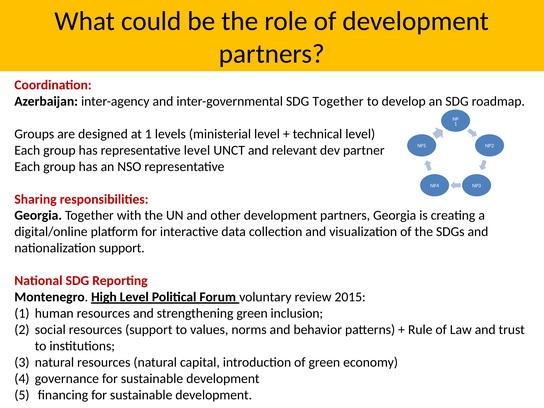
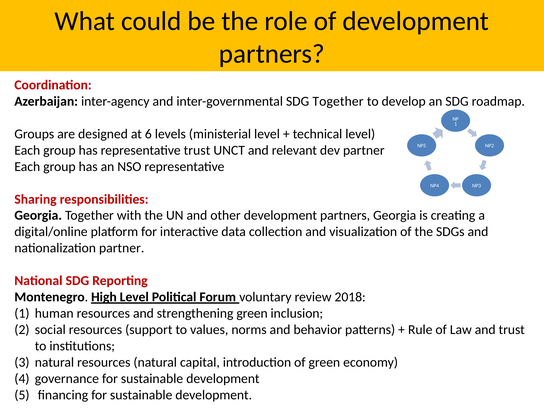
at 1: 1 -> 6
representative level: level -> trust
nationalization support: support -> partner
2015: 2015 -> 2018
